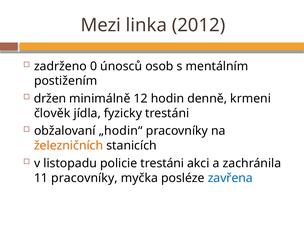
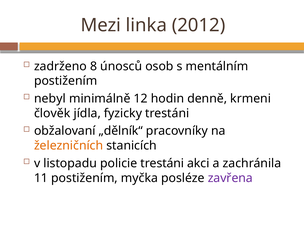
0: 0 -> 8
držen: držen -> nebyl
„hodin“: „hodin“ -> „dělník“
11 pracovníky: pracovníky -> postižením
zavřena colour: blue -> purple
